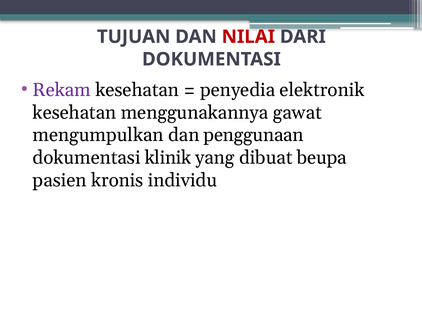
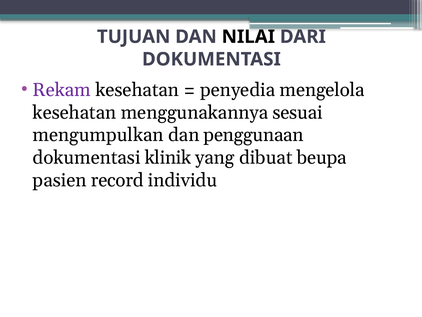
NILAI colour: red -> black
elektronik: elektronik -> mengelola
gawat: gawat -> sesuai
kronis: kronis -> record
